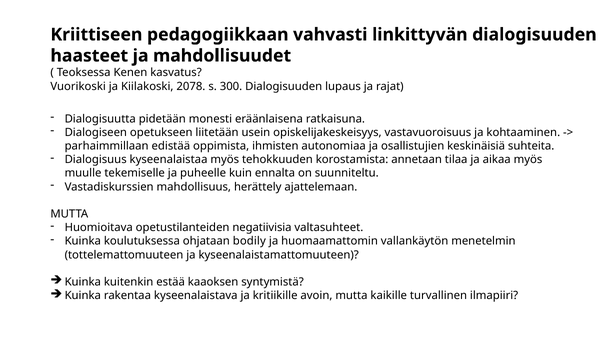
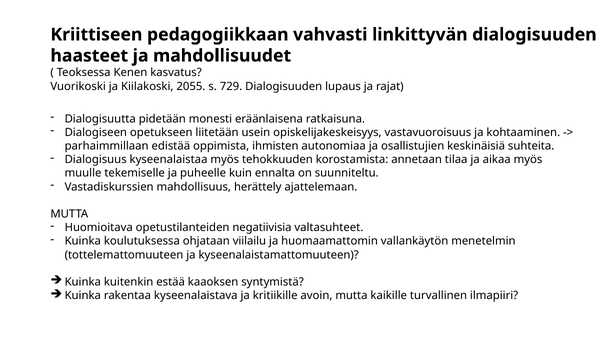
2078: 2078 -> 2055
300: 300 -> 729
bodily: bodily -> viilailu
